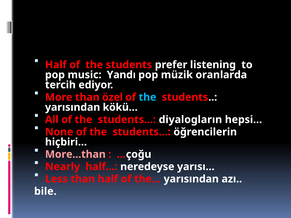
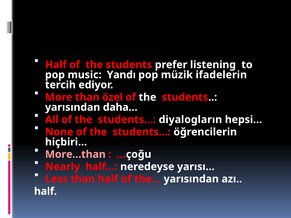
oranlarda: oranlarda -> ifadelerin
the at (147, 97) colour: light blue -> white
kökü…: kökü… -> daha…
bile at (45, 192): bile -> half
